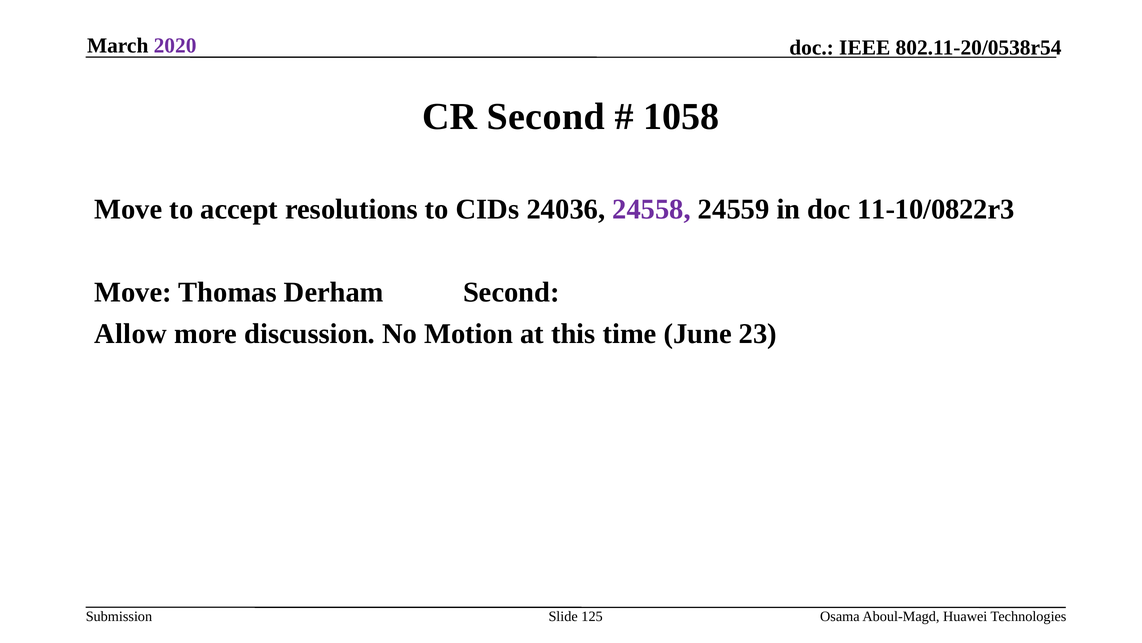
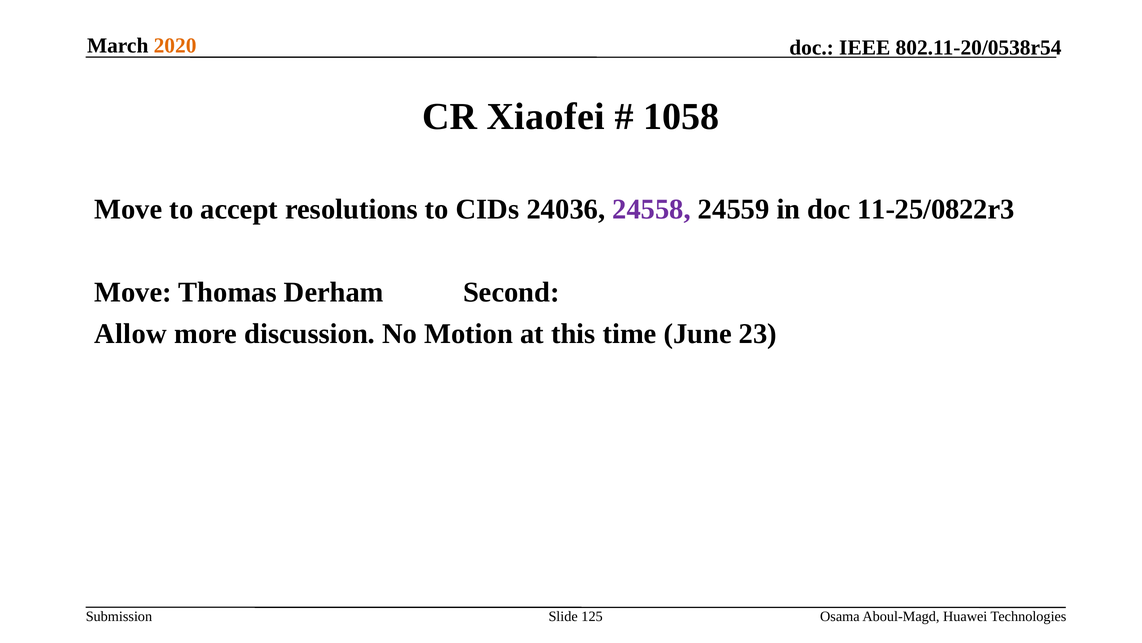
2020 colour: purple -> orange
CR Second: Second -> Xiaofei
11-10/0822r3: 11-10/0822r3 -> 11-25/0822r3
